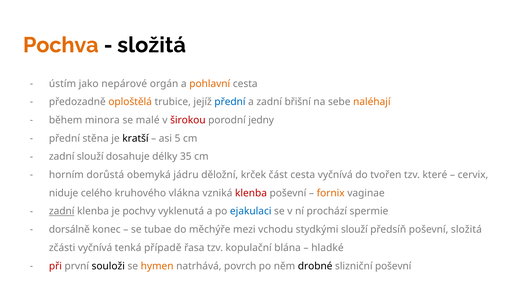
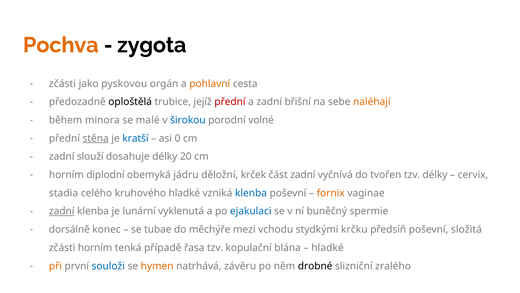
složitá at (152, 45): složitá -> zygota
ústím at (62, 84): ústím -> zčásti
nepárové: nepárové -> pyskovou
oploštělá colour: orange -> black
přední at (230, 102) colour: blue -> red
širokou colour: red -> blue
jedny: jedny -> volné
stěna underline: none -> present
kratší colour: black -> blue
5: 5 -> 0
35: 35 -> 20
dorůstá: dorůstá -> diplodní
část cesta: cesta -> zadní
tzv které: které -> délky
niduje: niduje -> stadia
kruhového vlákna: vlákna -> hladké
klenba at (251, 193) colour: red -> blue
pochvy: pochvy -> lunární
prochází: prochází -> buněčný
stydkými slouží: slouží -> krčku
zčásti vyčnívá: vyčnívá -> horním
při colour: red -> orange
souloži colour: black -> blue
povrch: povrch -> závěru
slizniční poševní: poševní -> zralého
